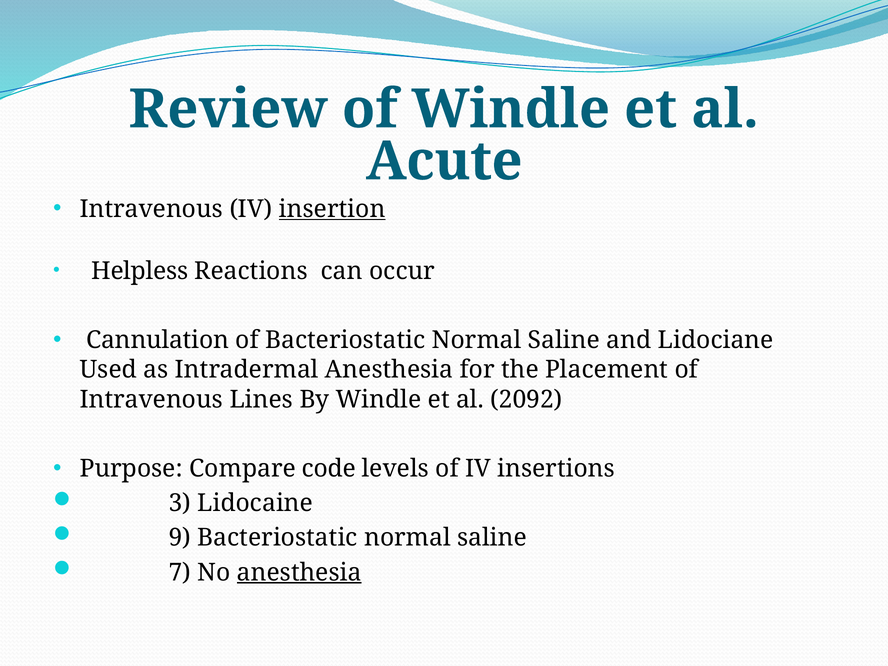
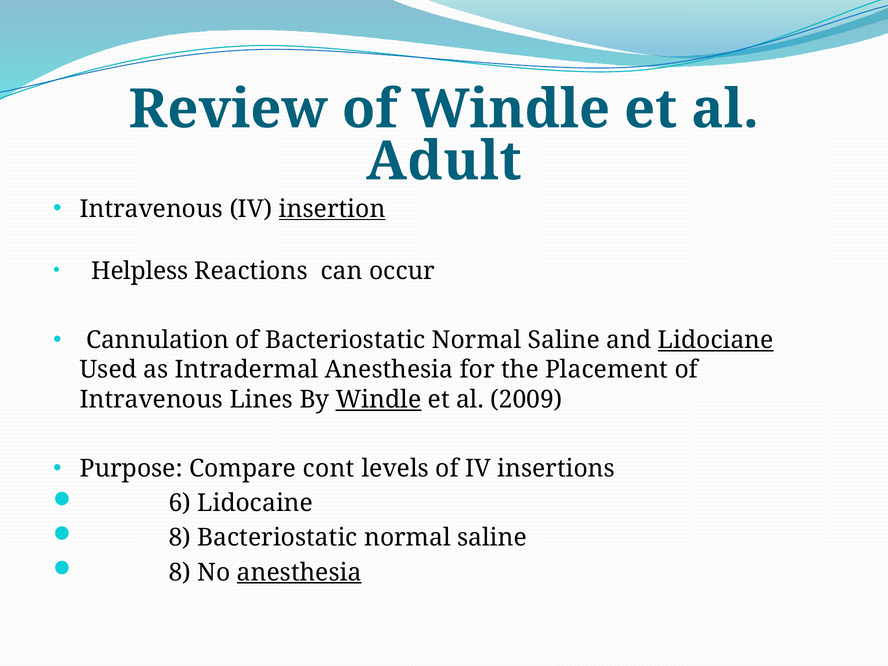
Acute: Acute -> Adult
Lidociane underline: none -> present
Windle at (378, 399) underline: none -> present
2092: 2092 -> 2009
code: code -> cont
3: 3 -> 6
9 at (180, 538): 9 -> 8
7 at (180, 572): 7 -> 8
